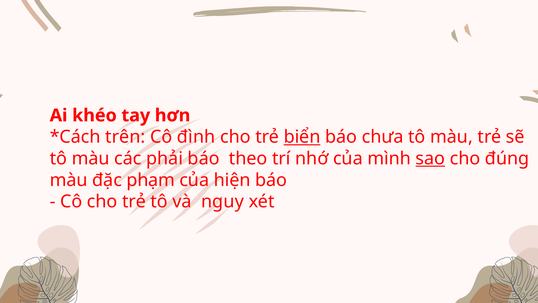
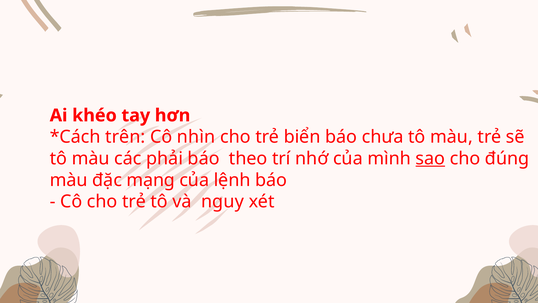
đình: đình -> nhìn
biển underline: present -> none
phạm: phạm -> mạng
hiện: hiện -> lệnh
